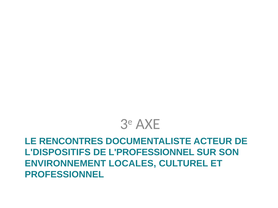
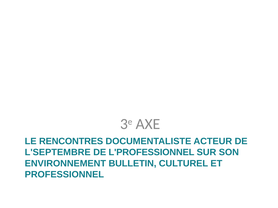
L'DISPOSITIFS: L'DISPOSITIFS -> L'SEPTEMBRE
LOCALES: LOCALES -> BULLETIN
